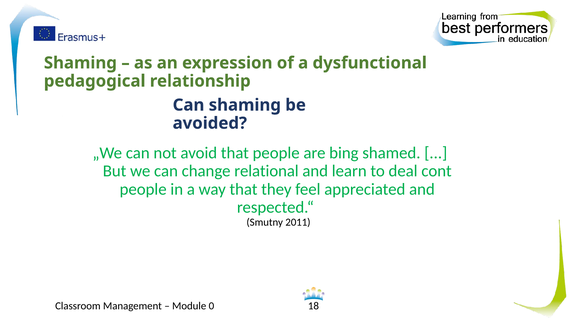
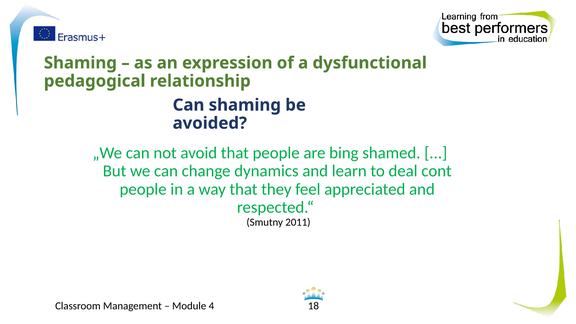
relational: relational -> dynamics
0: 0 -> 4
